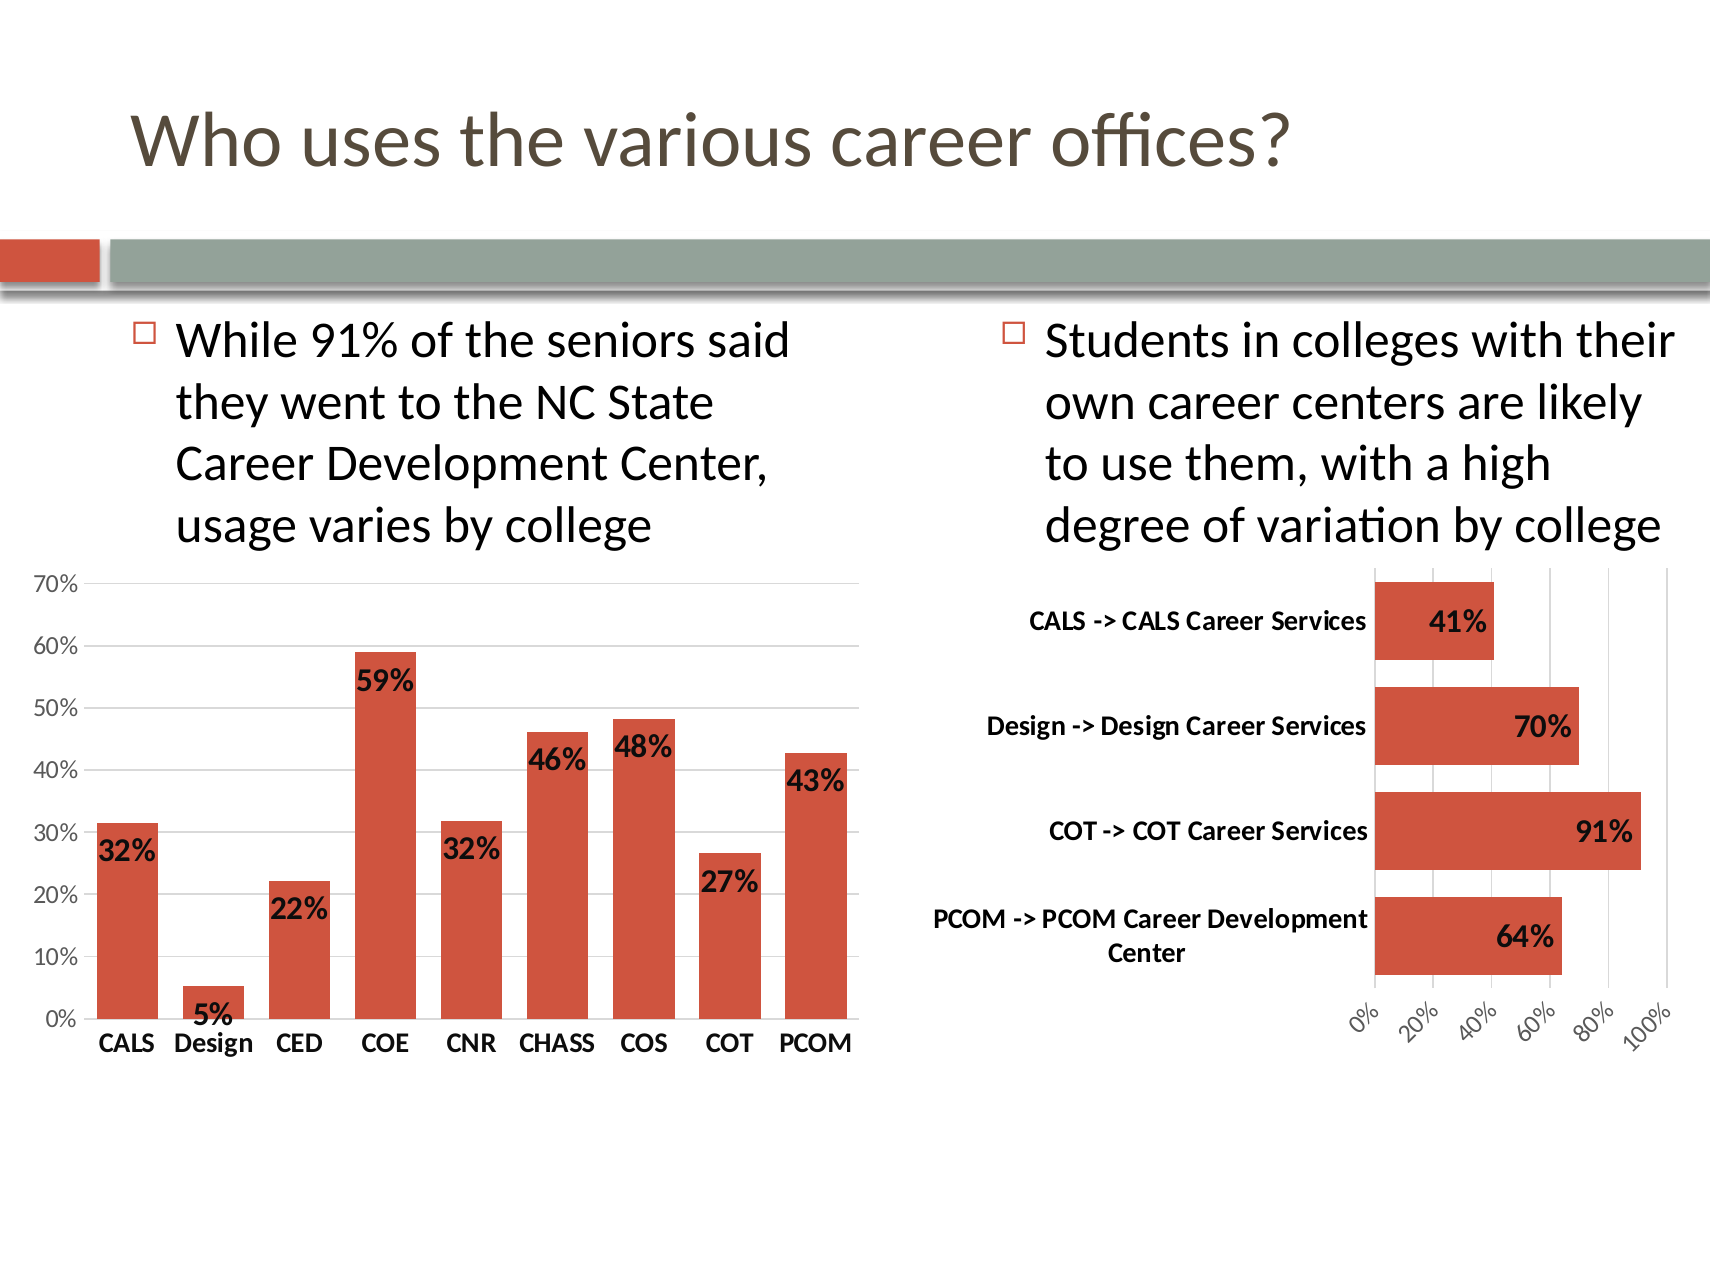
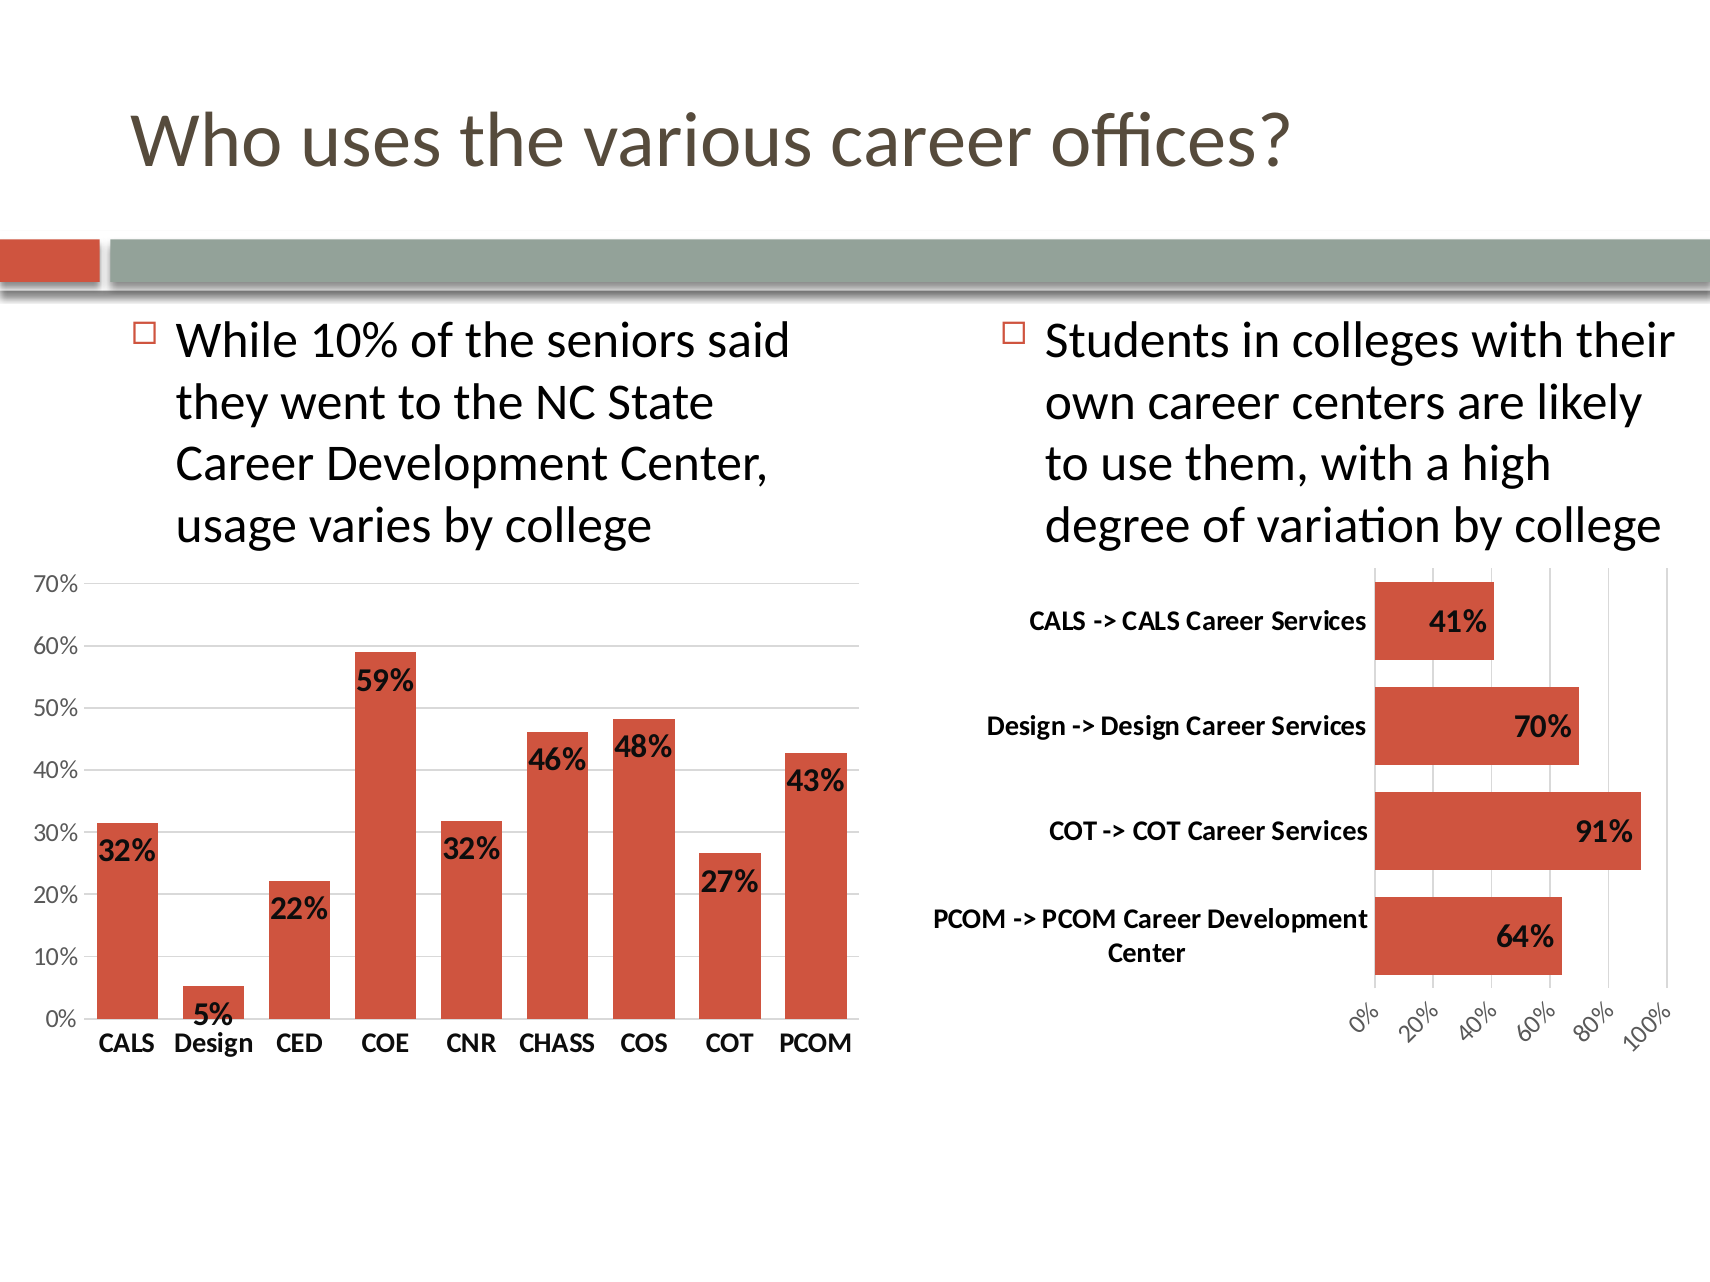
While 91%: 91% -> 10%
